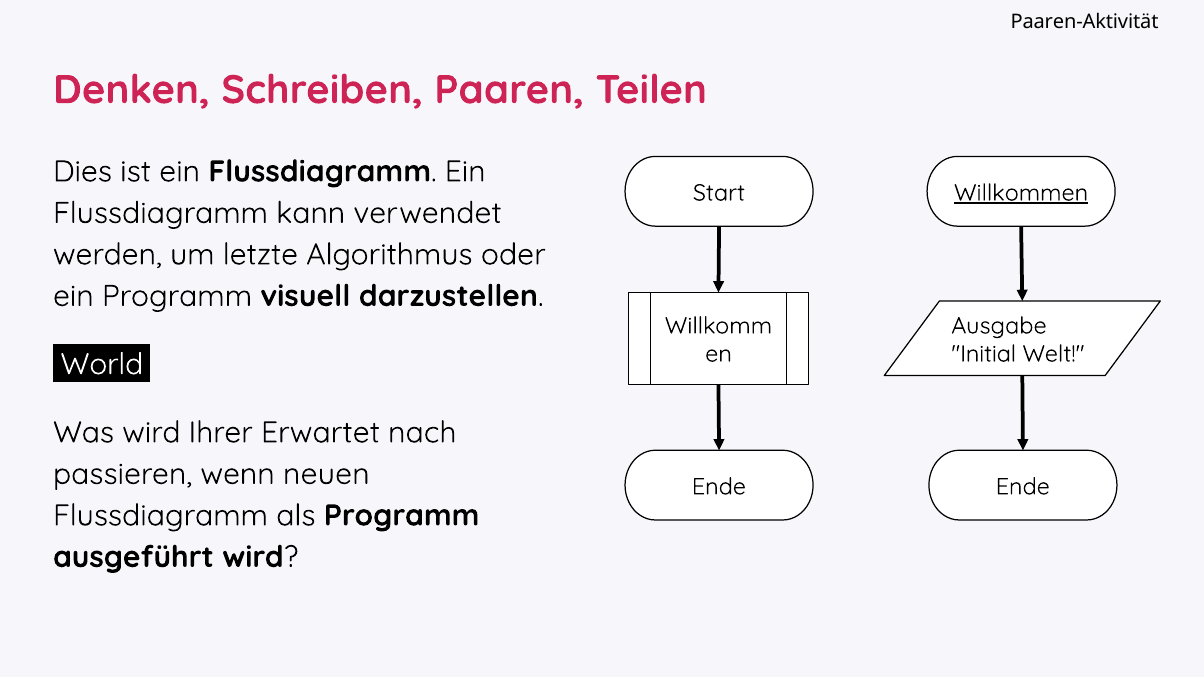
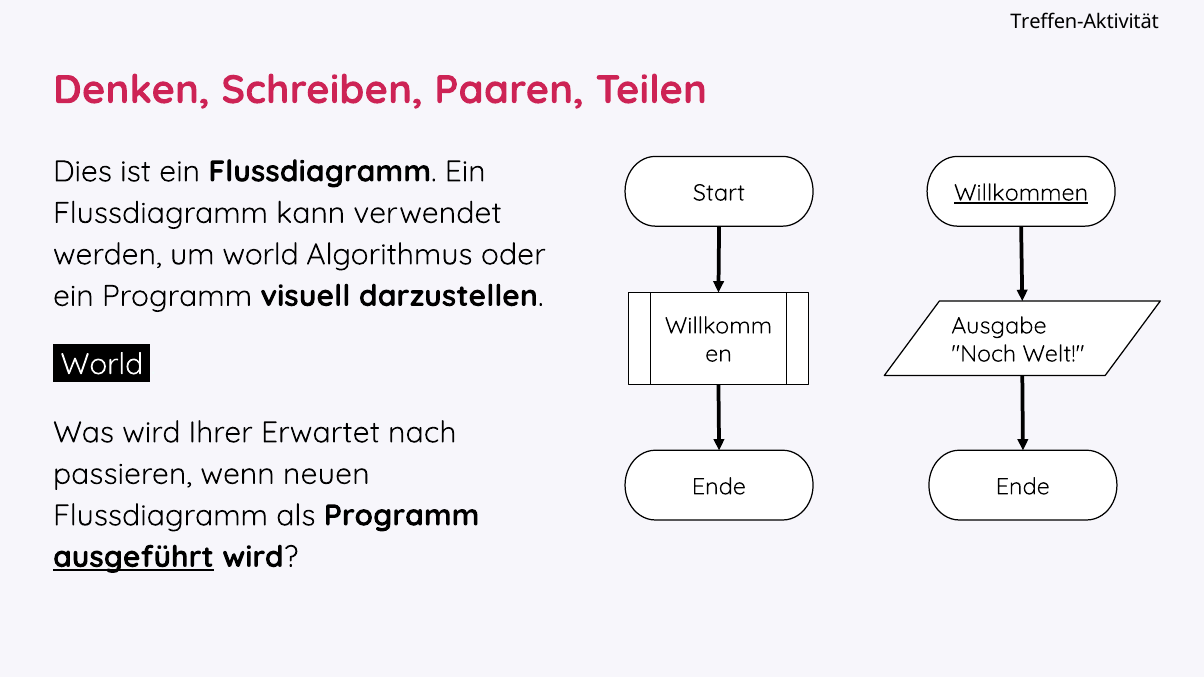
Paaren-Aktivität: Paaren-Aktivität -> Treffen-Aktivität
um letzte: letzte -> world
Initial: Initial -> Noch
ausgeführt underline: none -> present
